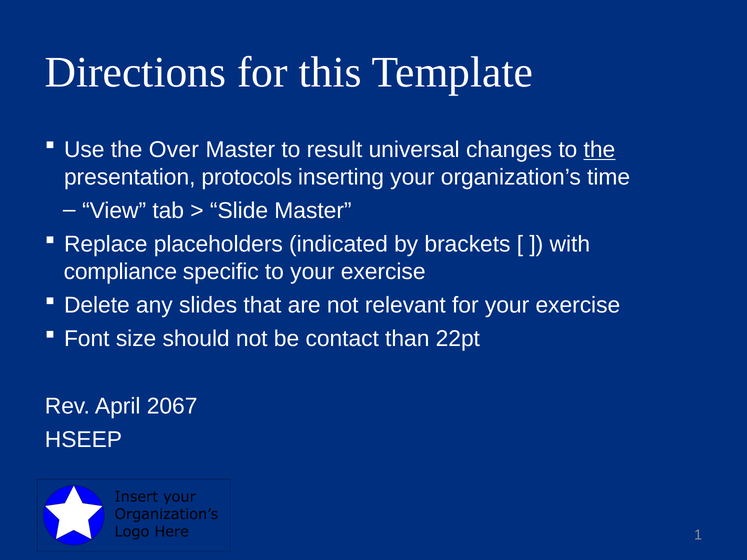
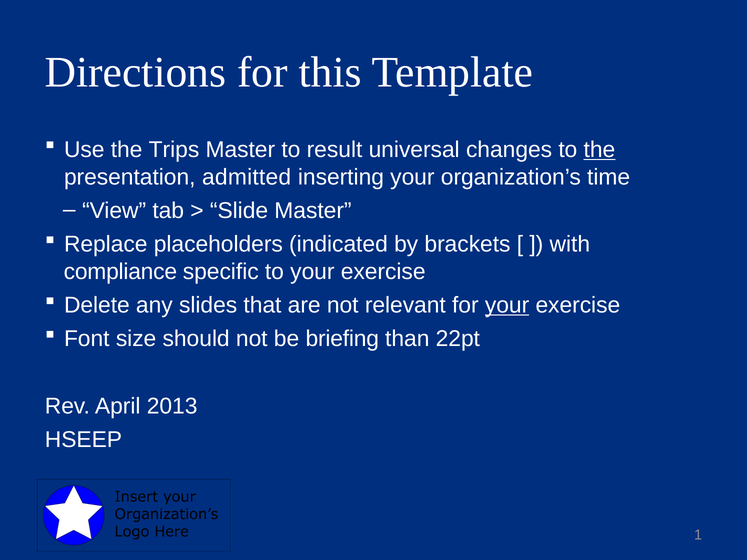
Over: Over -> Trips
protocols: protocols -> admitted
your at (507, 305) underline: none -> present
contact: contact -> briefing
2067: 2067 -> 2013
